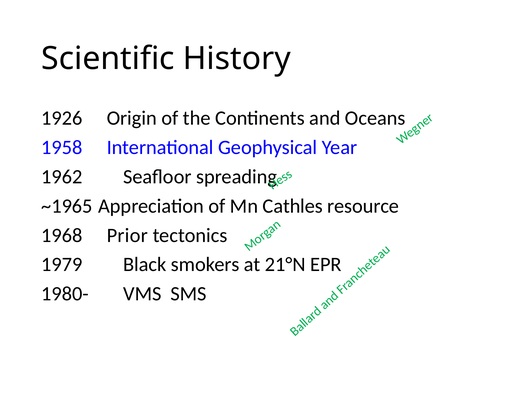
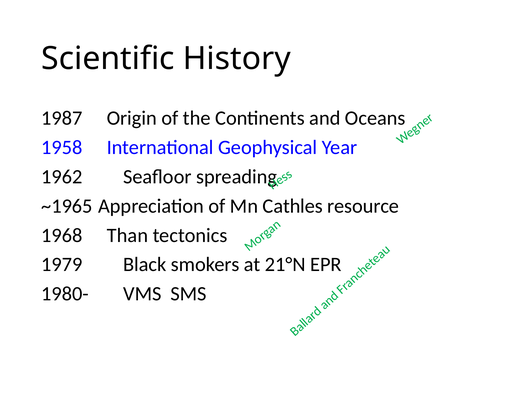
1926: 1926 -> 1987
Prior: Prior -> Than
